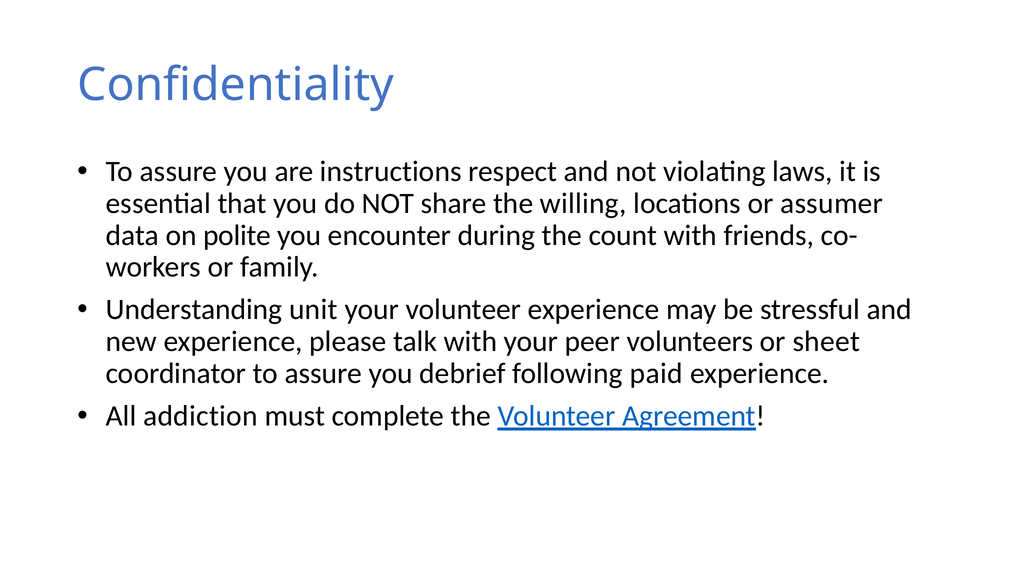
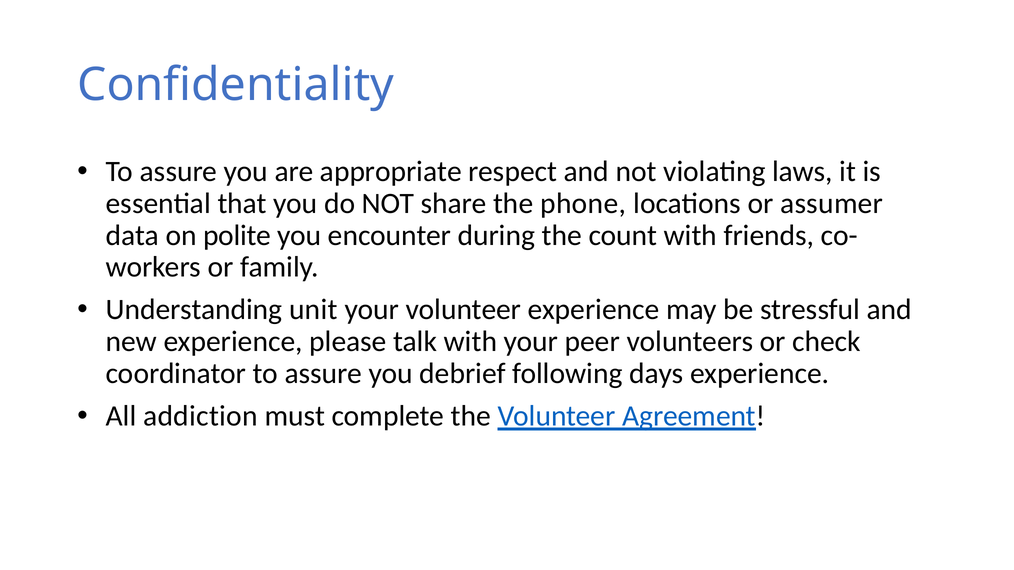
instructions: instructions -> appropriate
willing: willing -> phone
sheet: sheet -> check
paid: paid -> days
